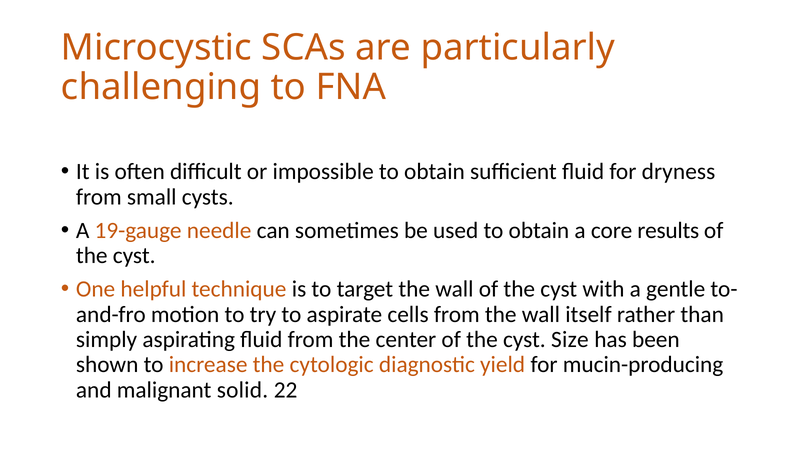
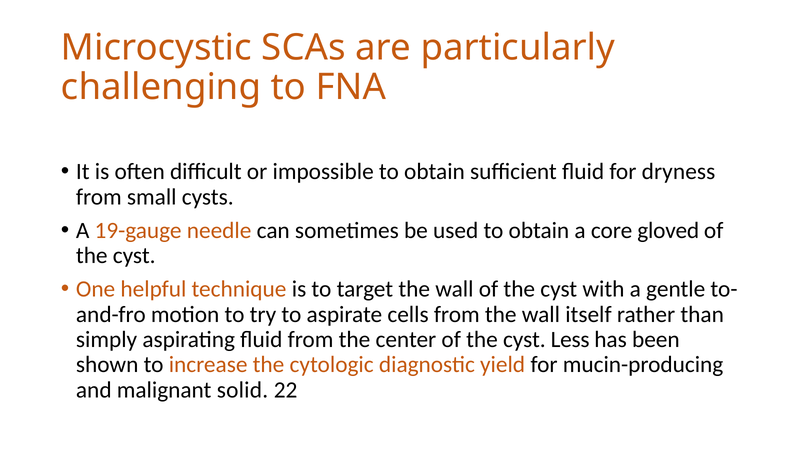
results: results -> gloved
Size: Size -> Less
